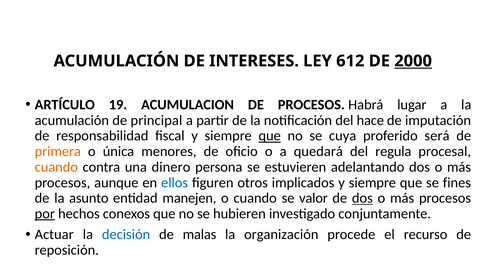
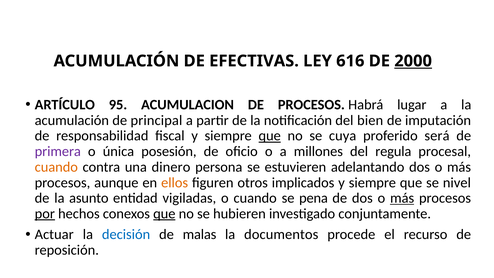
INTERESES: INTERESES -> EFECTIVAS
612: 612 -> 616
19: 19 -> 95
hace: hace -> bien
primera colour: orange -> purple
menores: menores -> posesión
quedará: quedará -> millones
ellos colour: blue -> orange
fines: fines -> nivel
manejen: manejen -> vigiladas
valor: valor -> pena
dos at (362, 198) underline: present -> none
más at (402, 198) underline: none -> present
que at (164, 214) underline: none -> present
organización: organización -> documentos
